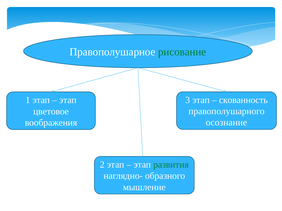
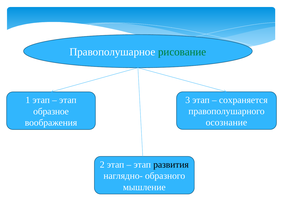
скованность: скованность -> сохраняется
цветовое: цветовое -> образное
развития colour: green -> black
